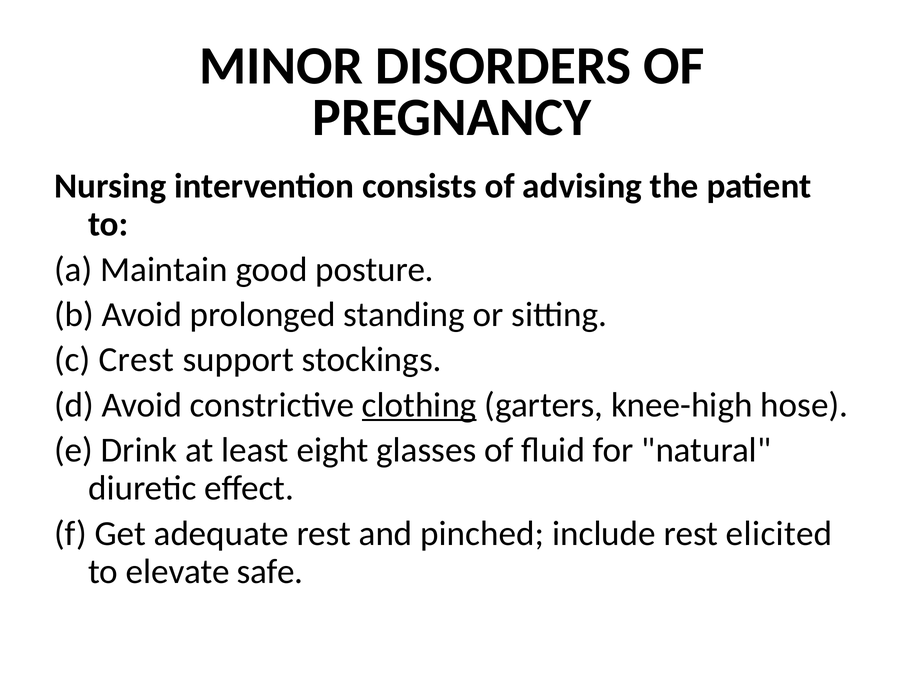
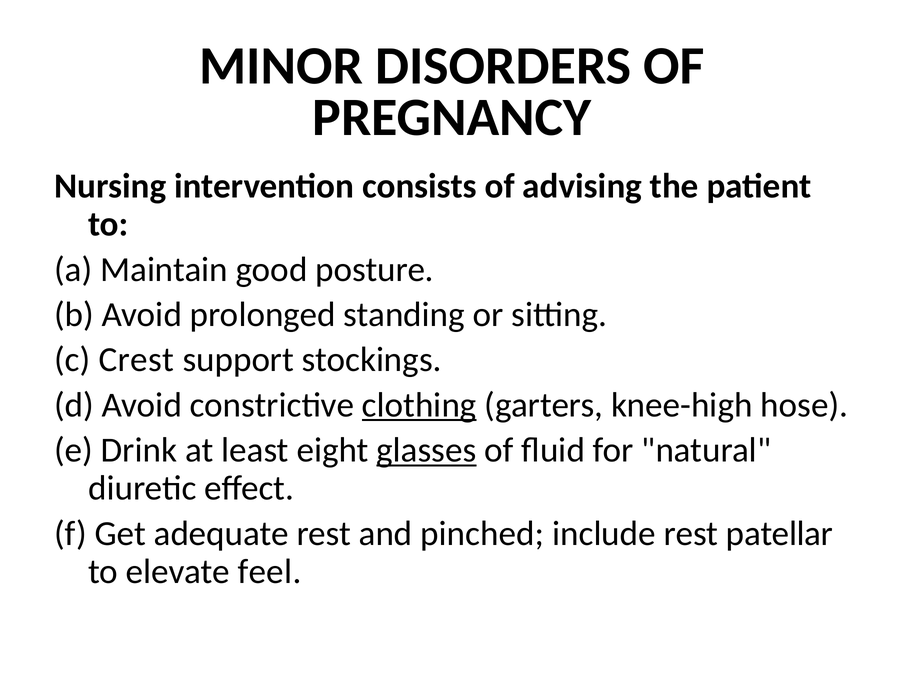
glasses underline: none -> present
elicited: elicited -> patellar
safe: safe -> feel
